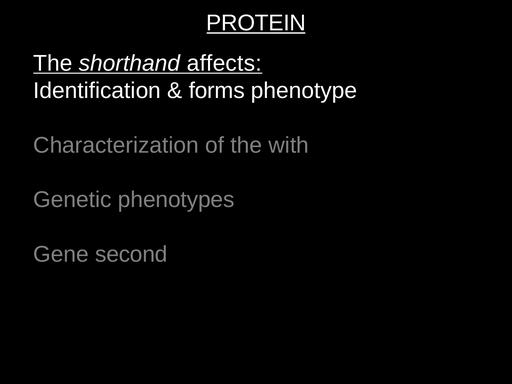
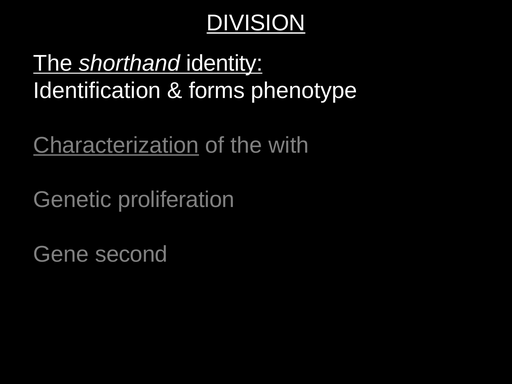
PROTEIN: PROTEIN -> DIVISION
affects: affects -> identity
Characterization underline: none -> present
phenotypes: phenotypes -> proliferation
